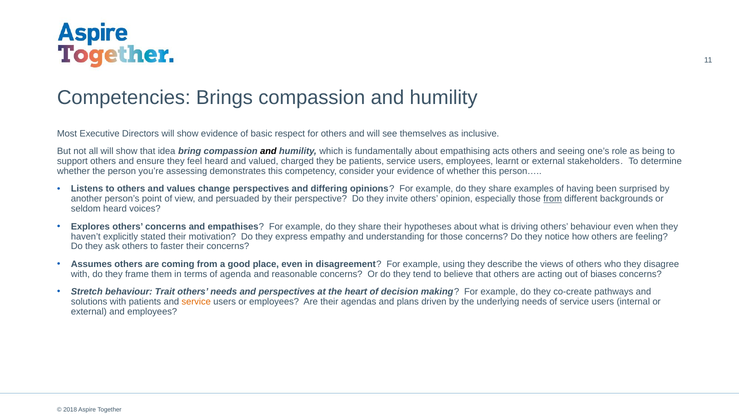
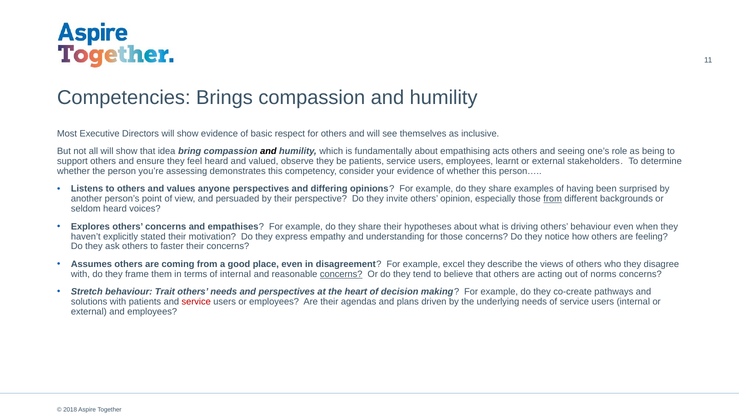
charged: charged -> observe
change: change -> anyone
using: using -> excel
of agenda: agenda -> internal
concerns at (341, 274) underline: none -> present
biases: biases -> norms
service at (196, 302) colour: orange -> red
